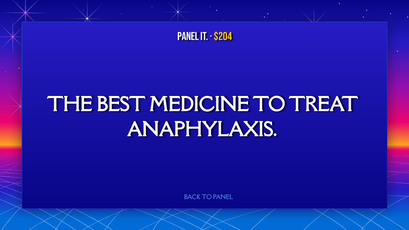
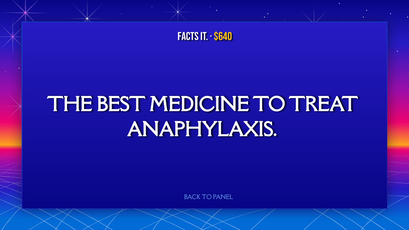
PANEL at (188, 36): PANEL -> FACTS
$204: $204 -> $640
